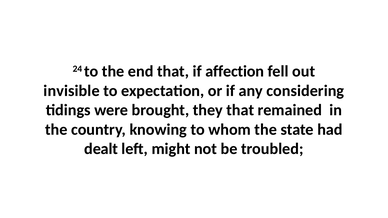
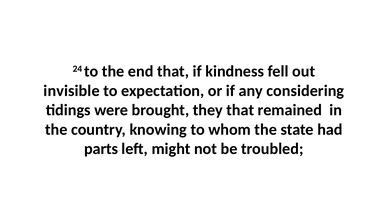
affection: affection -> kindness
dealt: dealt -> parts
